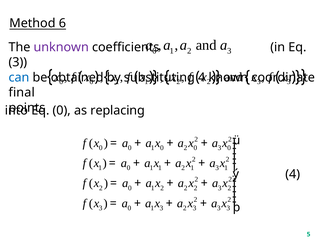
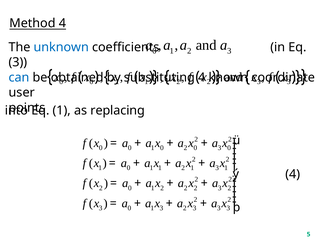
Method 6: 6 -> 4
unknown colour: purple -> blue
final: final -> user
0 at (62, 110): 0 -> 1
